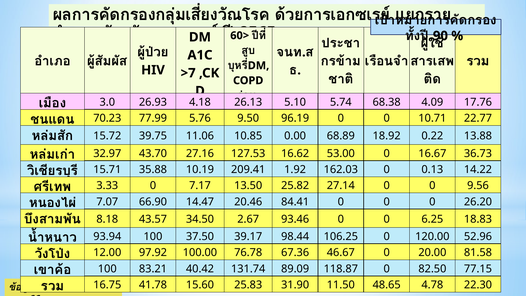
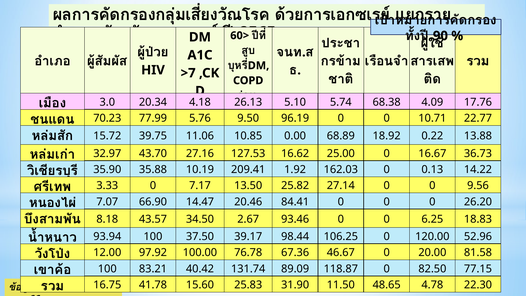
26.93: 26.93 -> 20.34
53.00: 53.00 -> 25.00
15.71: 15.71 -> 35.90
